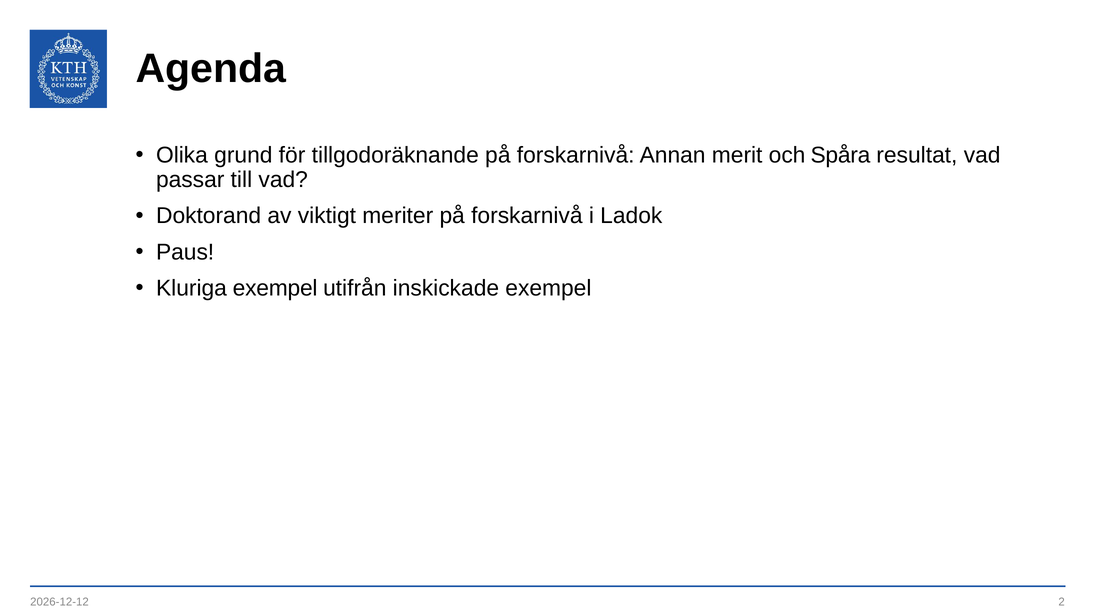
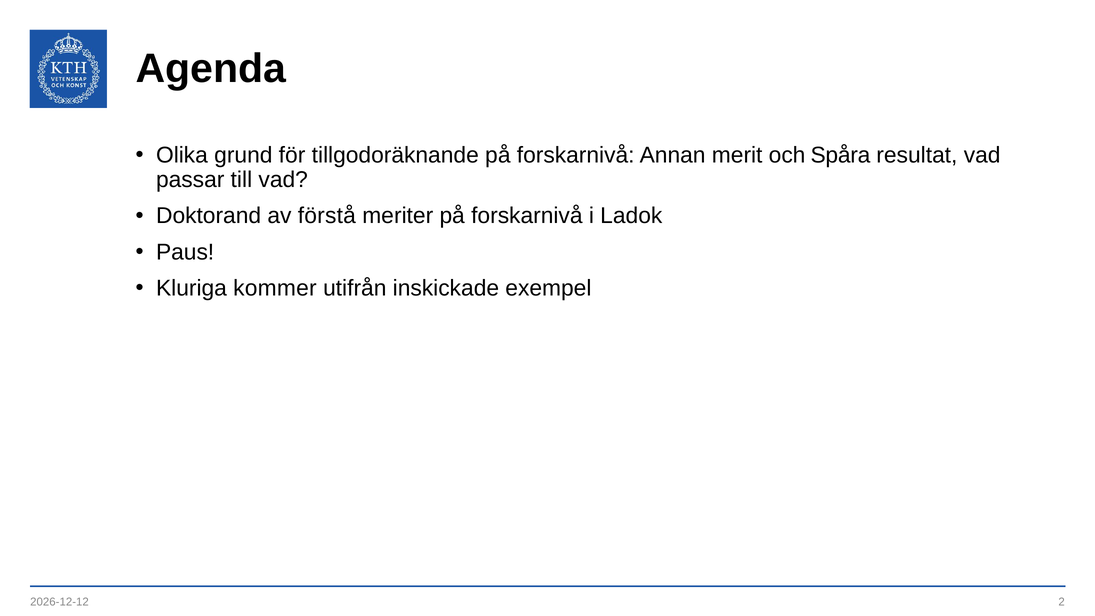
viktigt: viktigt -> förstå
Kluriga exempel: exempel -> kommer
